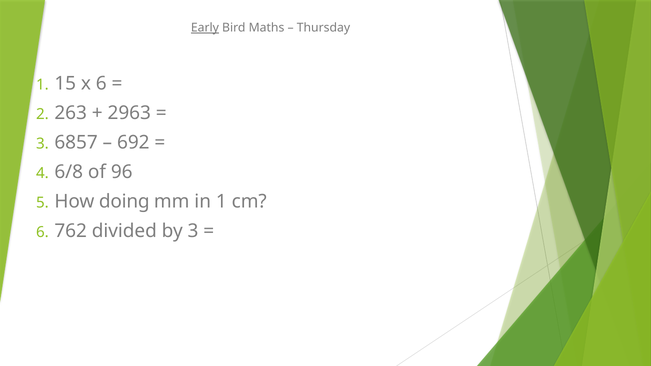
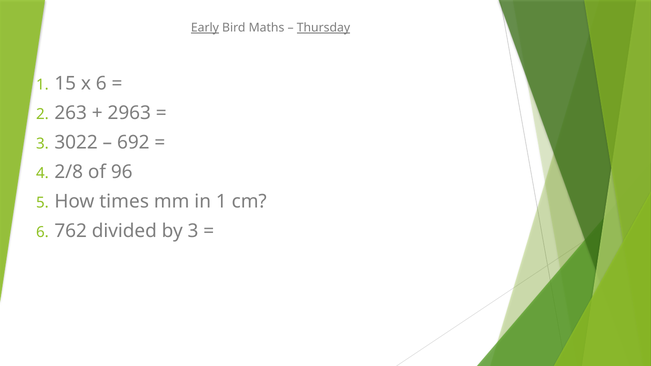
Thursday underline: none -> present
6857: 6857 -> 3022
6/8: 6/8 -> 2/8
doing: doing -> times
